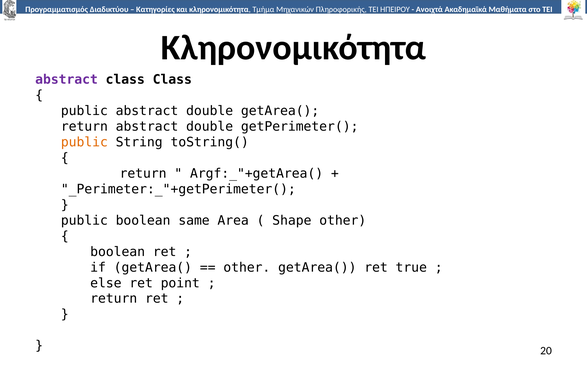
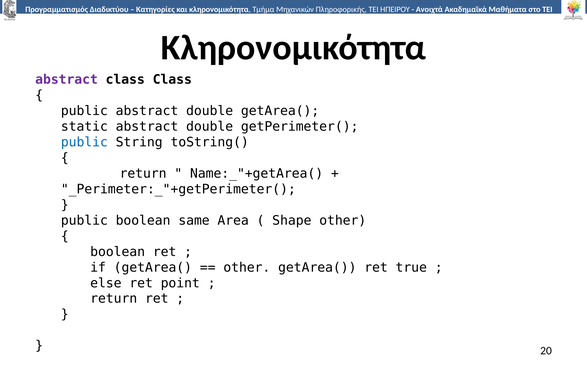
return at (84, 126): return -> static
public at (84, 142) colour: orange -> blue
Argf:_"+getArea(: Argf:_"+getArea( -> Name:_"+getArea(
